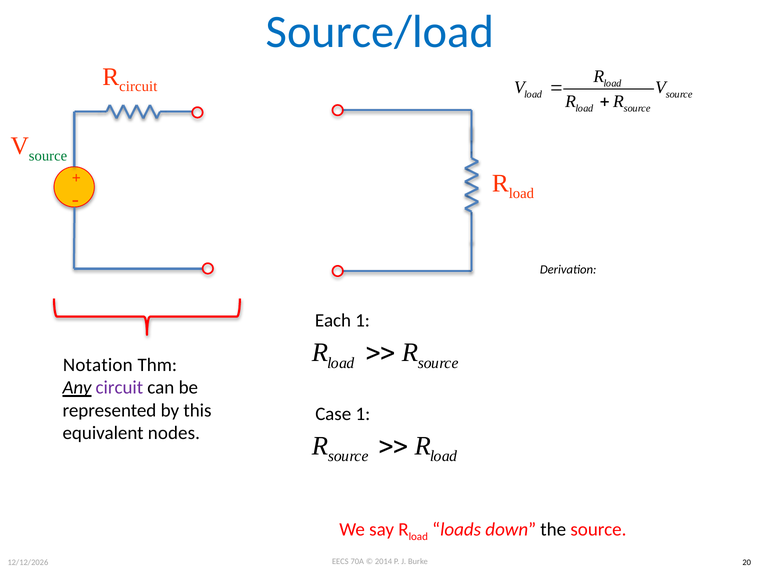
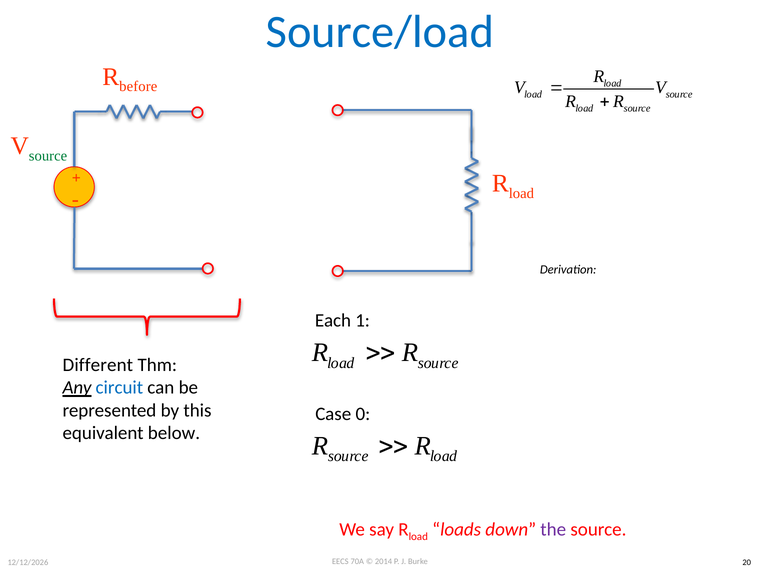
circuit at (138, 87): circuit -> before
Notation: Notation -> Different
circuit at (119, 388) colour: purple -> blue
Case 1: 1 -> 0
nodes: nodes -> below
the colour: black -> purple
